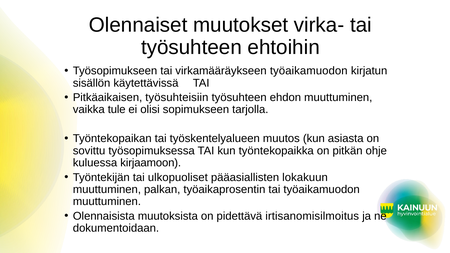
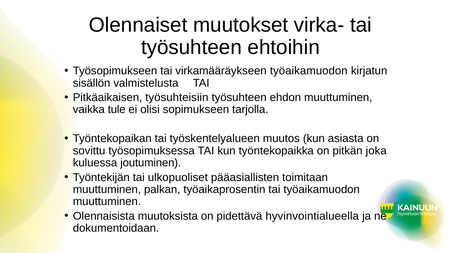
käytettävissä: käytettävissä -> valmistelusta
ohje: ohje -> joka
kirjaamoon: kirjaamoon -> joutuminen
lokakuun: lokakuun -> toimitaan
irtisanomisilmoitus: irtisanomisilmoitus -> hyvinvointialueella
